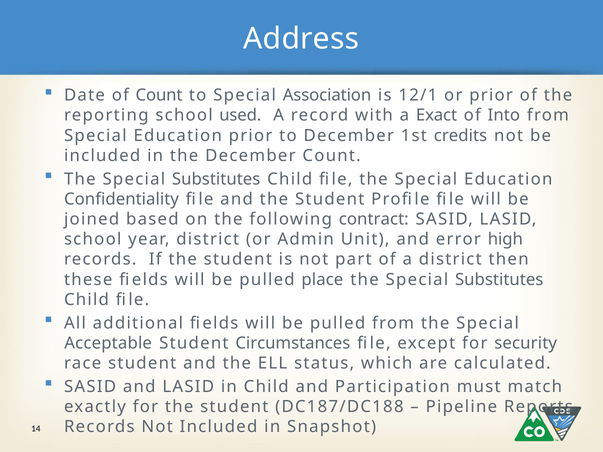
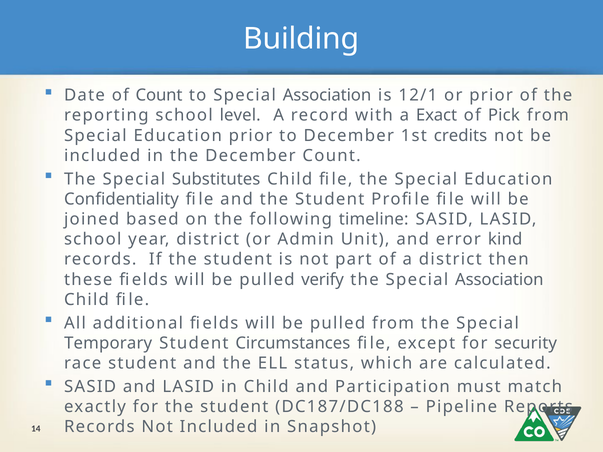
Address: Address -> Building
used: used -> level
Into: Into -> Pick
contract: contract -> timeline
high: high -> kind
place: place -> verify
Substitutes at (499, 280): Substitutes -> Association
Acceptable: Acceptable -> Temporary
